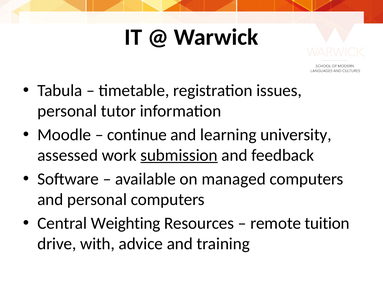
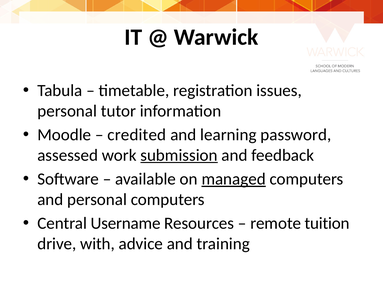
continue: continue -> credited
university: university -> password
managed underline: none -> present
Weighting: Weighting -> Username
